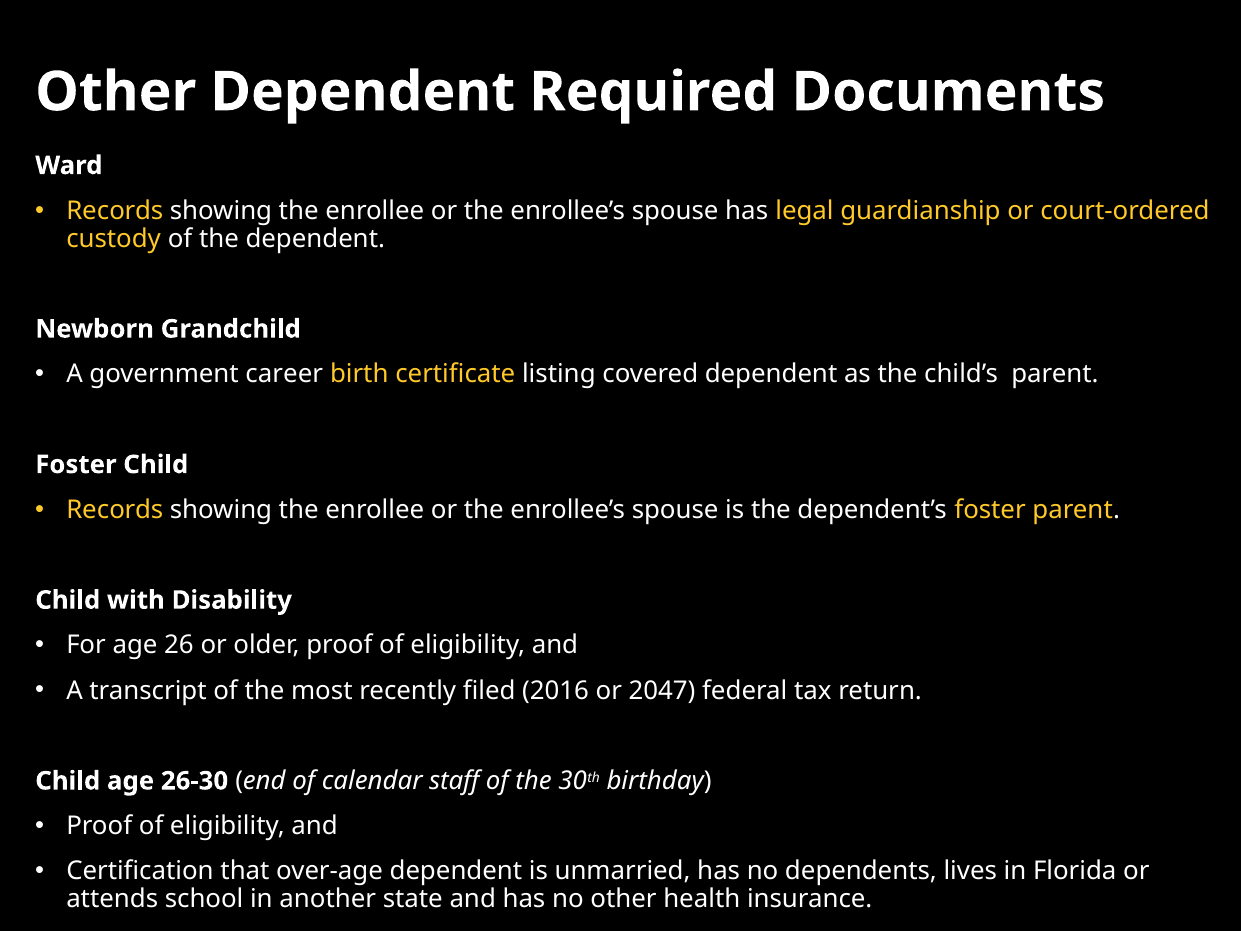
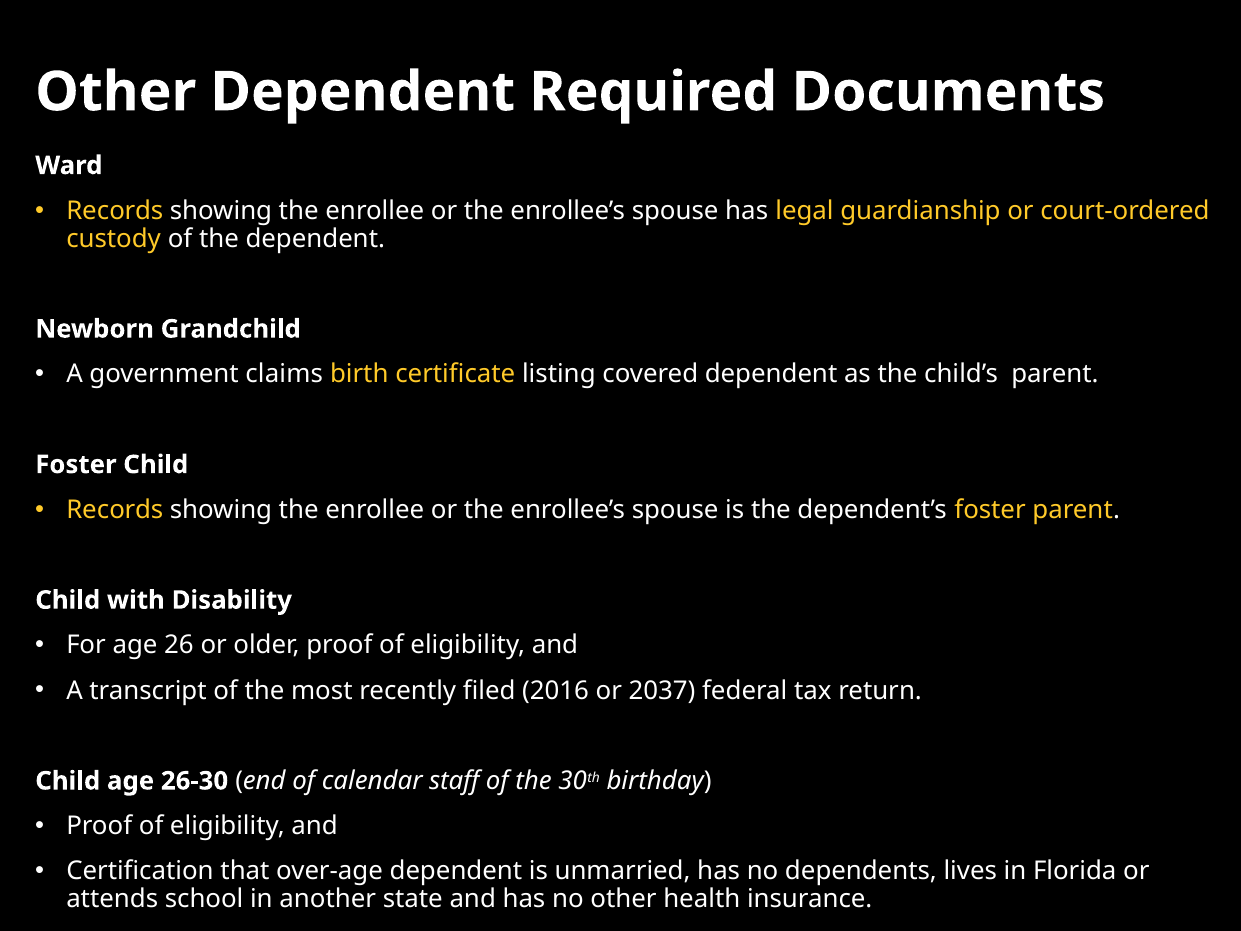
career: career -> claims
2047: 2047 -> 2037
